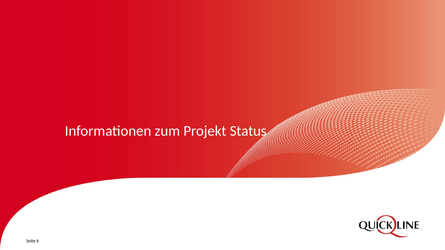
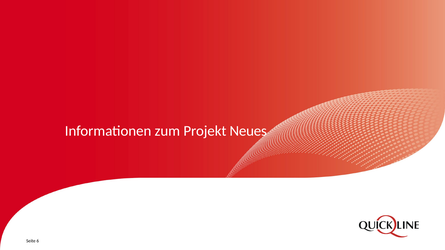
Status: Status -> Neues
